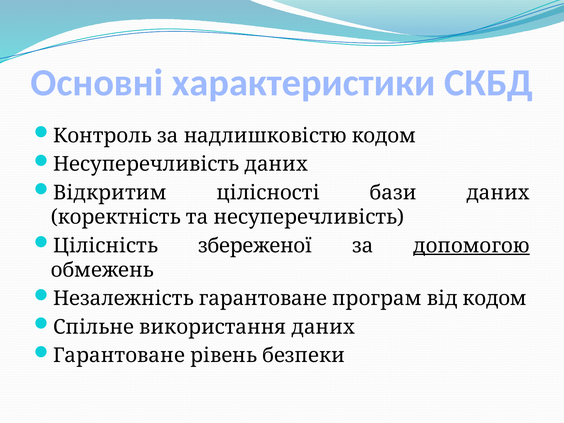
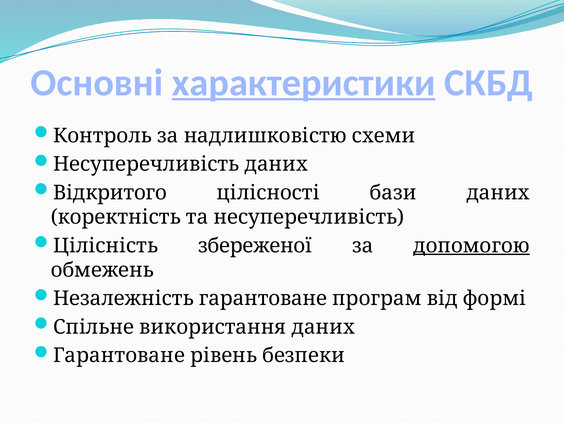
характеристики underline: none -> present
надлишковістю кодом: кодом -> схеми
Відкритим: Відкритим -> Відкритого
від кодом: кодом -> формі
